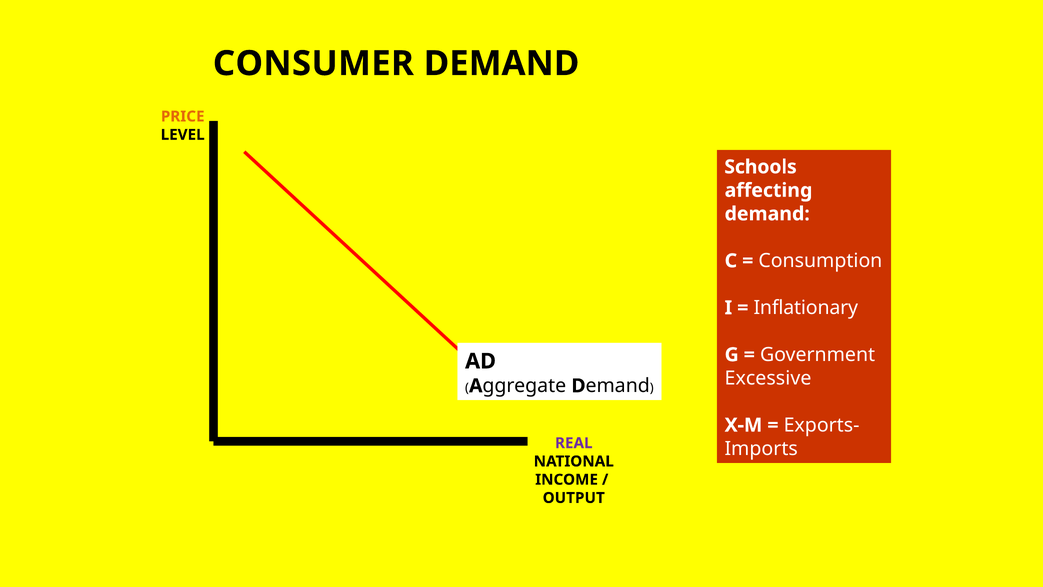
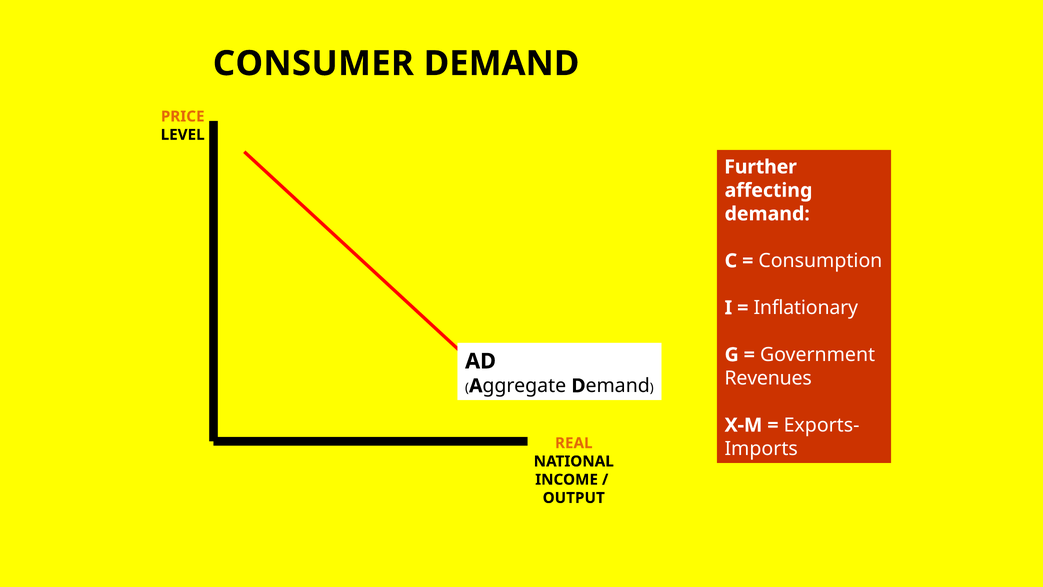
Schools: Schools -> Further
Excessive: Excessive -> Revenues
REAL colour: purple -> orange
